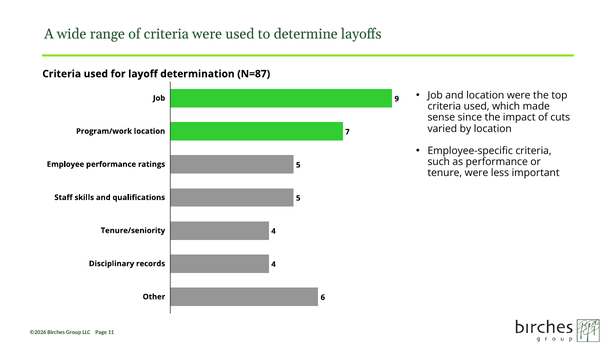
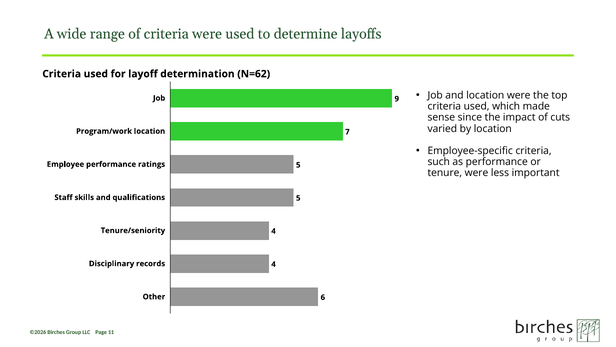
N=87: N=87 -> N=62
